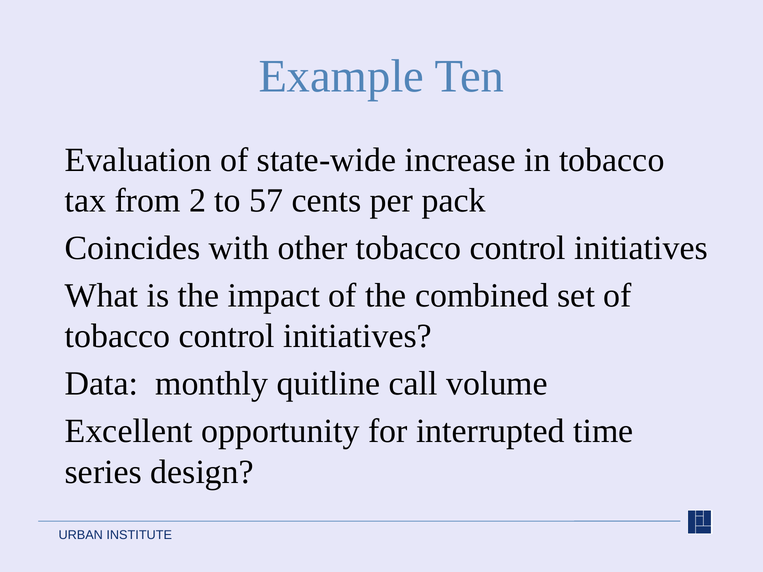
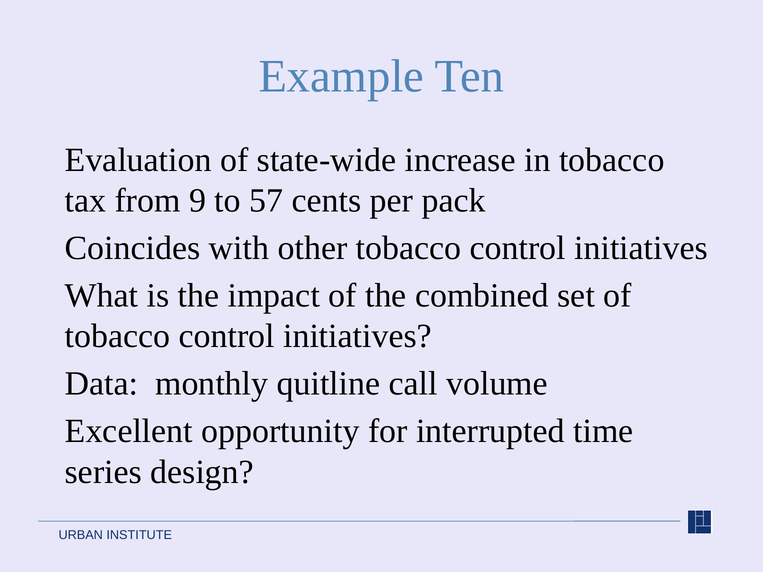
2: 2 -> 9
